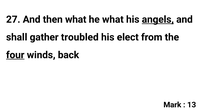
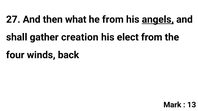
he what: what -> from
troubled: troubled -> creation
four underline: present -> none
